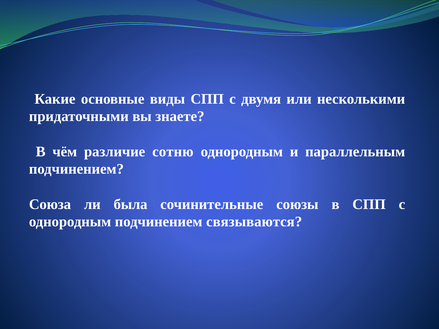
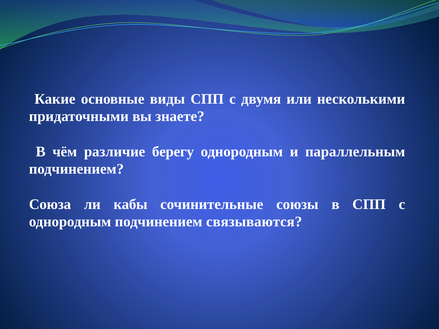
сотню: сотню -> берегу
была: была -> кабы
